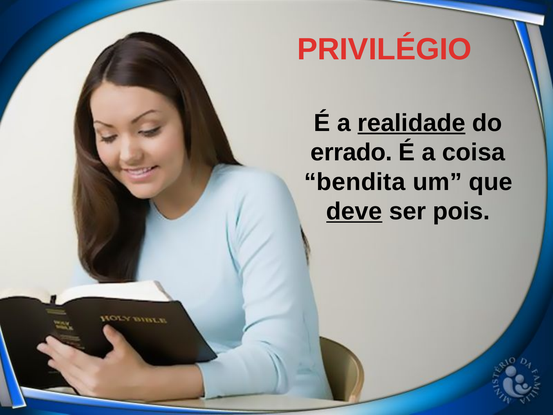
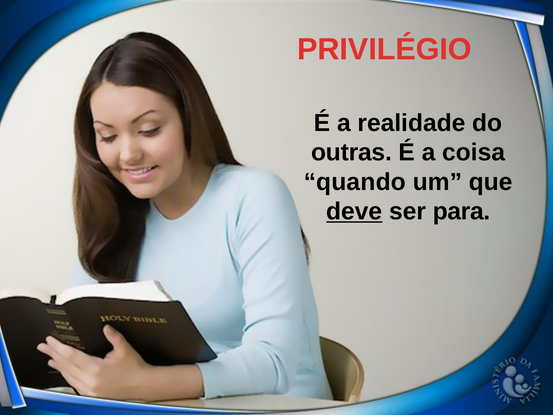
realidade underline: present -> none
errado: errado -> outras
bendita: bendita -> quando
pois: pois -> para
